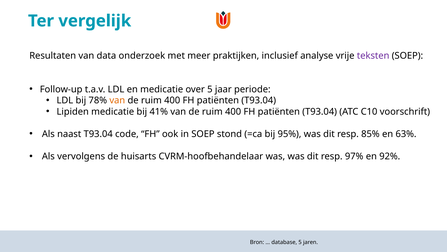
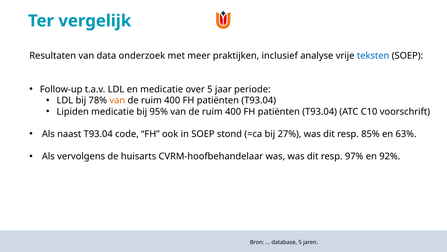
teksten colour: purple -> blue
41%: 41% -> 95%
95%: 95% -> 27%
